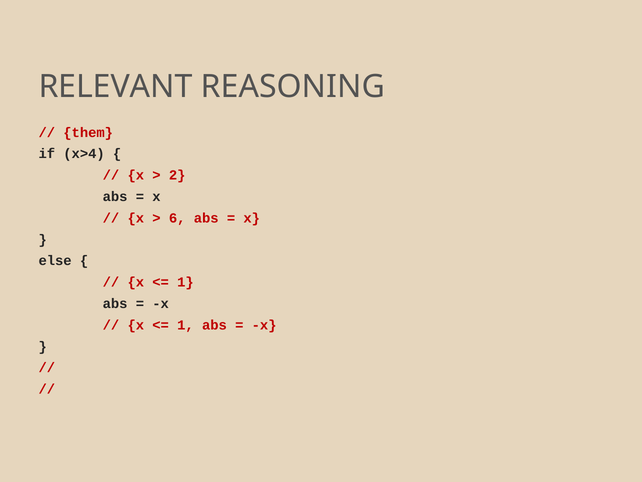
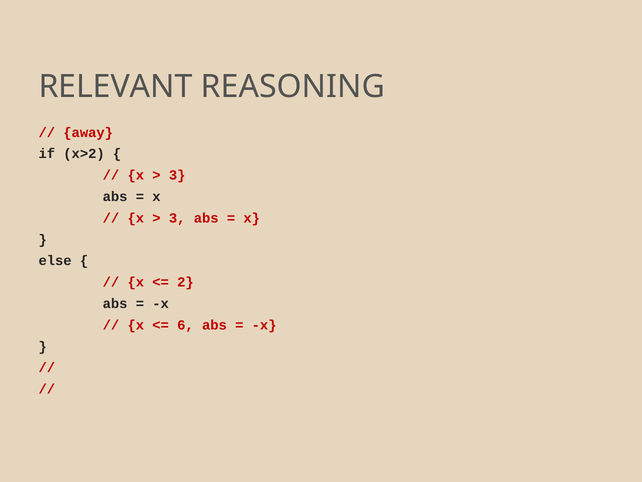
them: them -> away
x>4: x>4 -> x>2
2 at (177, 175): 2 -> 3
6 at (177, 218): 6 -> 3
1 at (185, 282): 1 -> 2
1 at (185, 325): 1 -> 6
